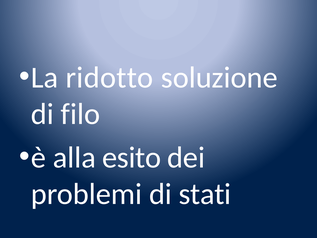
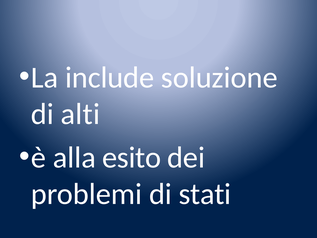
ridotto: ridotto -> include
filo: filo -> alti
